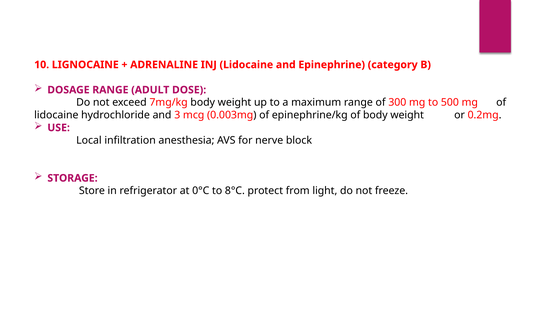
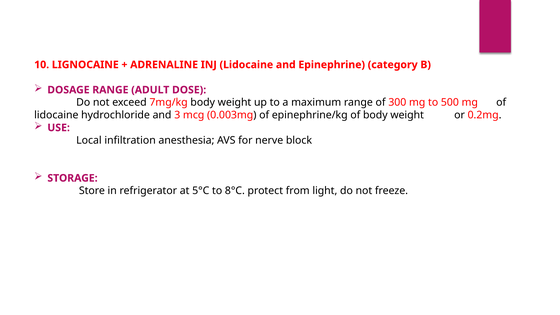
0°C: 0°C -> 5°C
